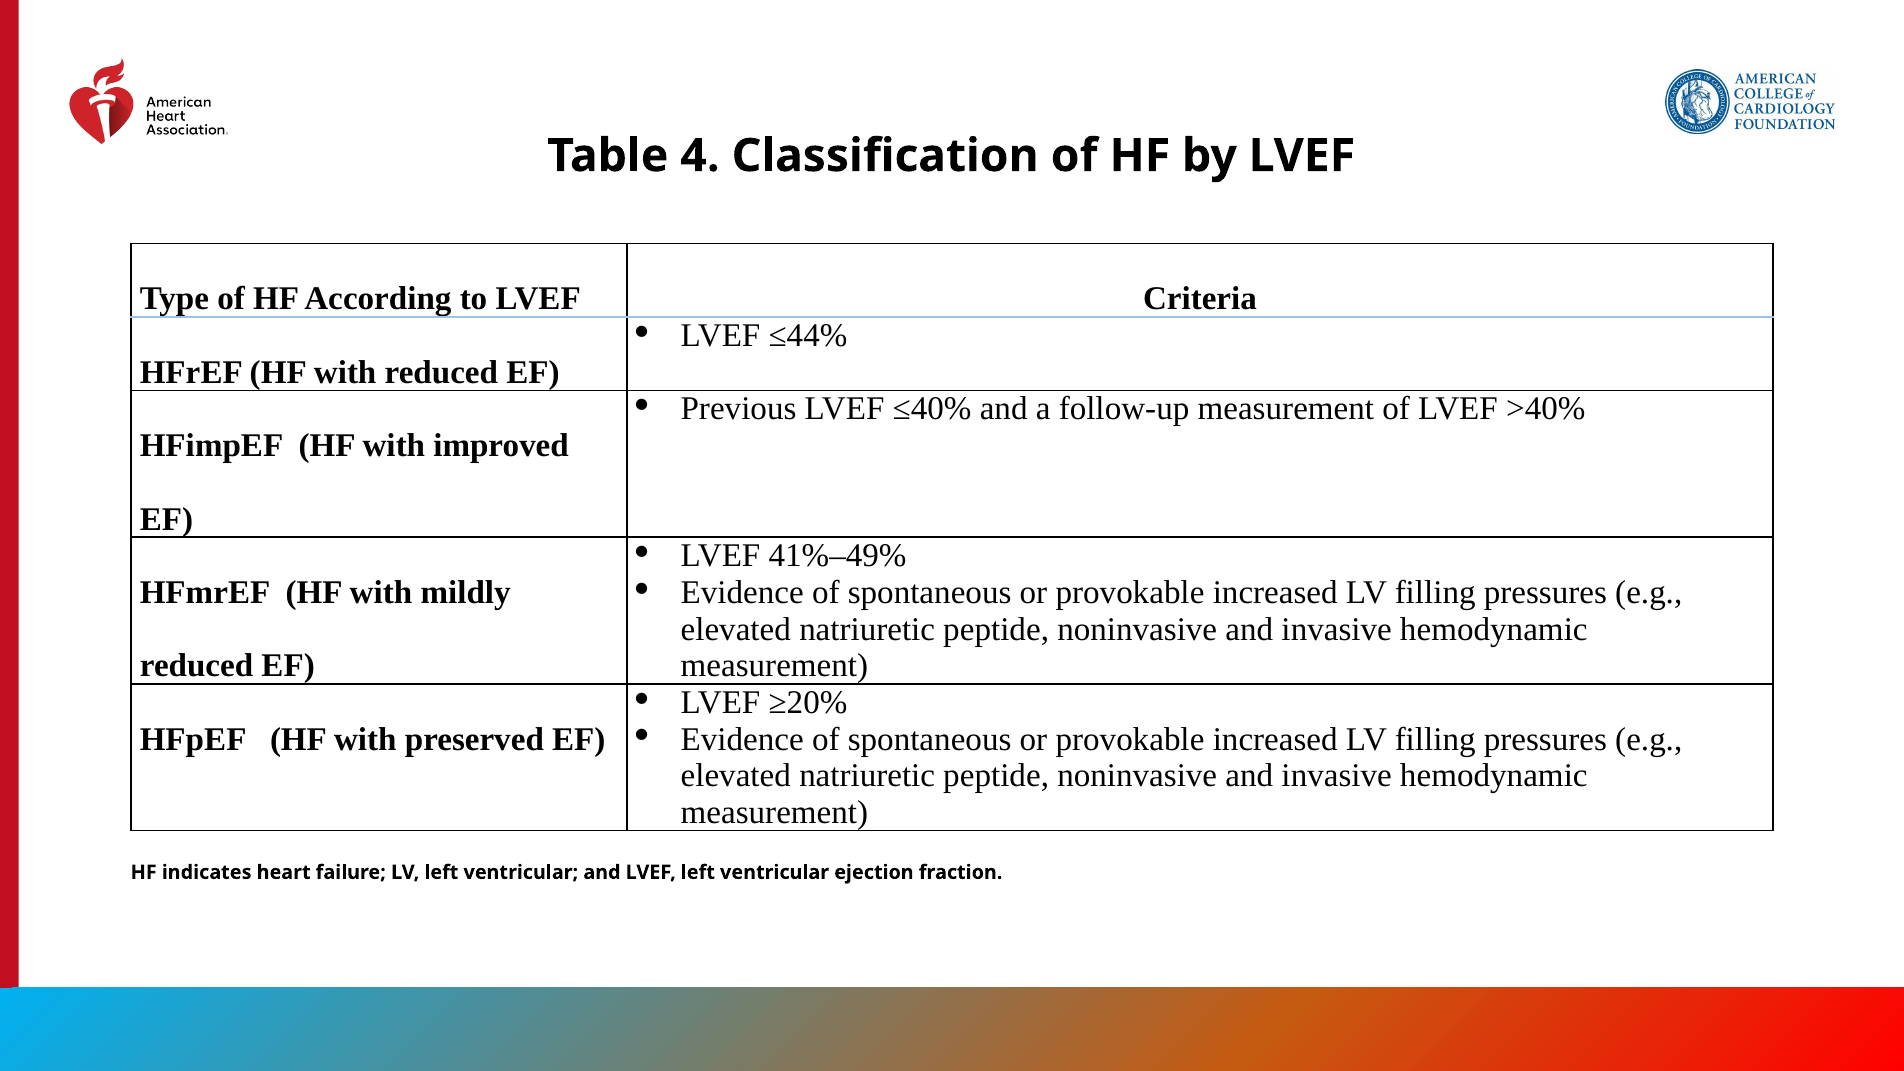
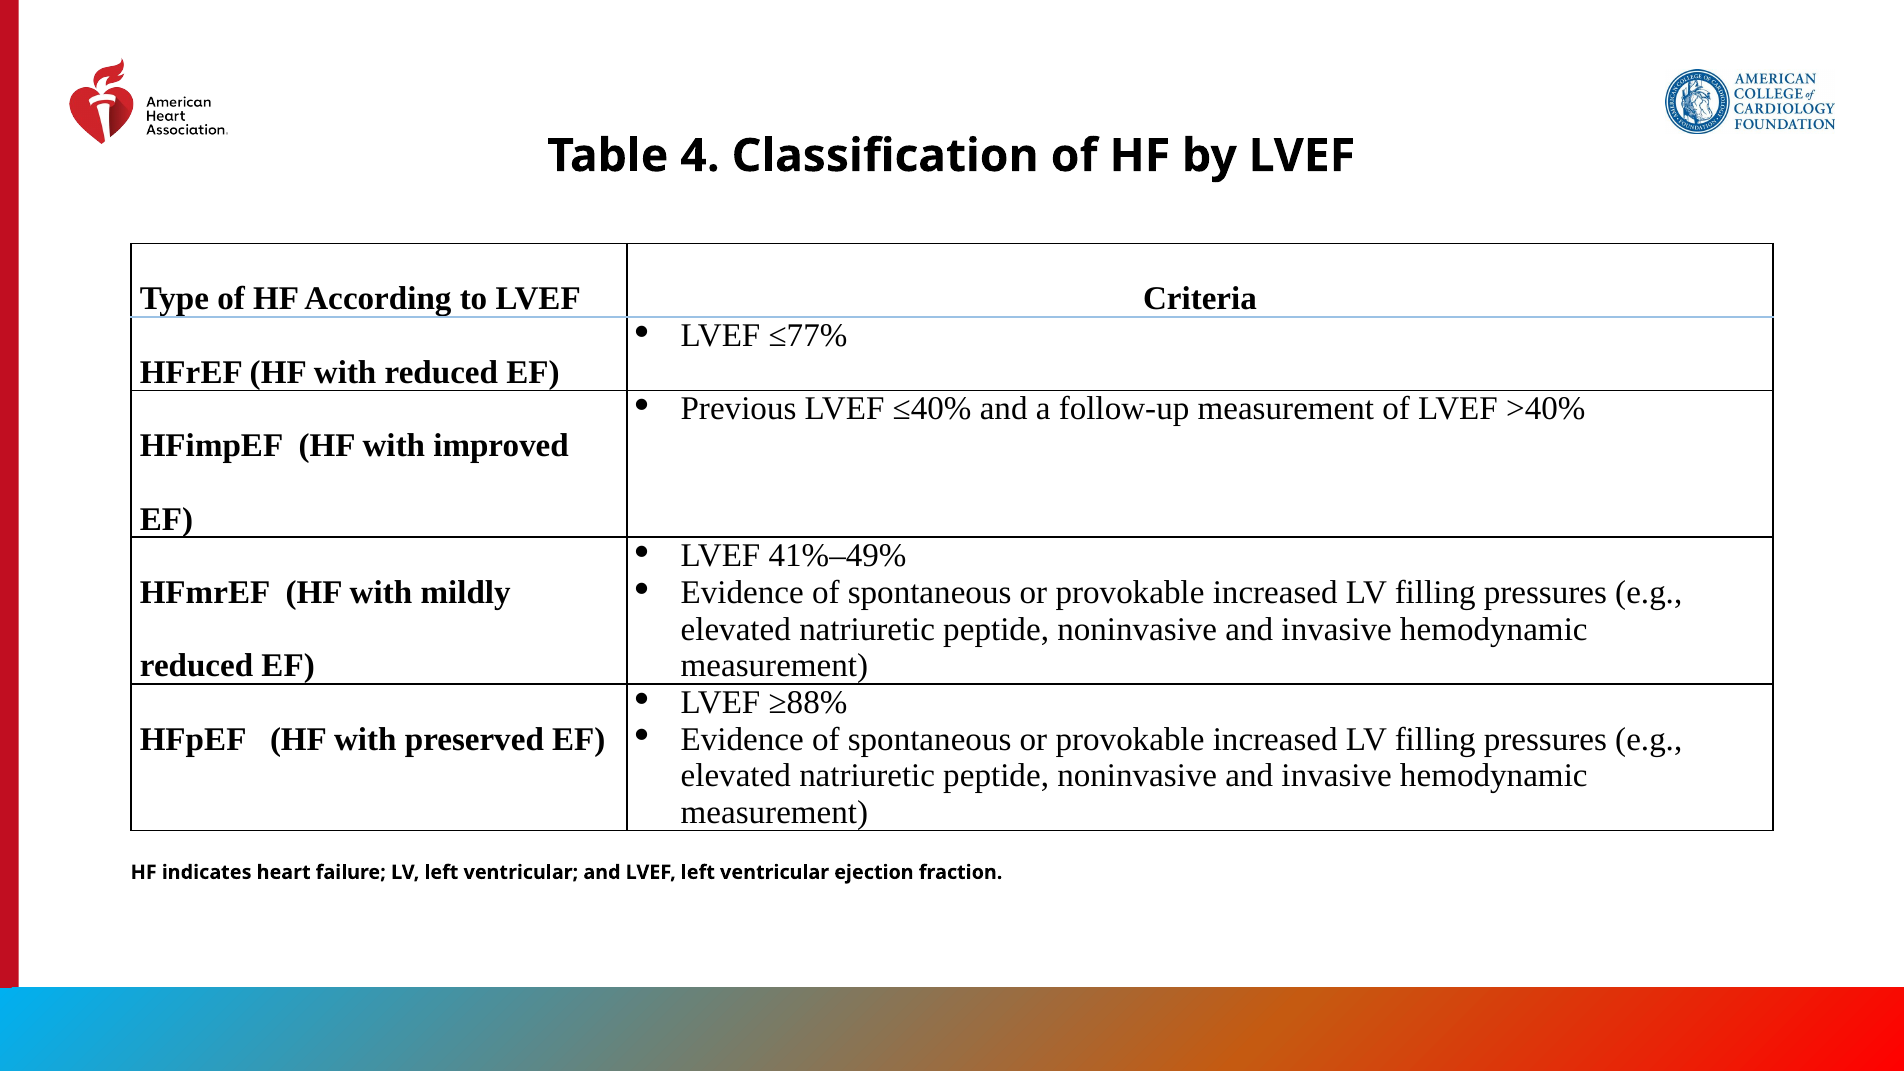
≤44%: ≤44% -> ≤77%
≥20%: ≥20% -> ≥88%
